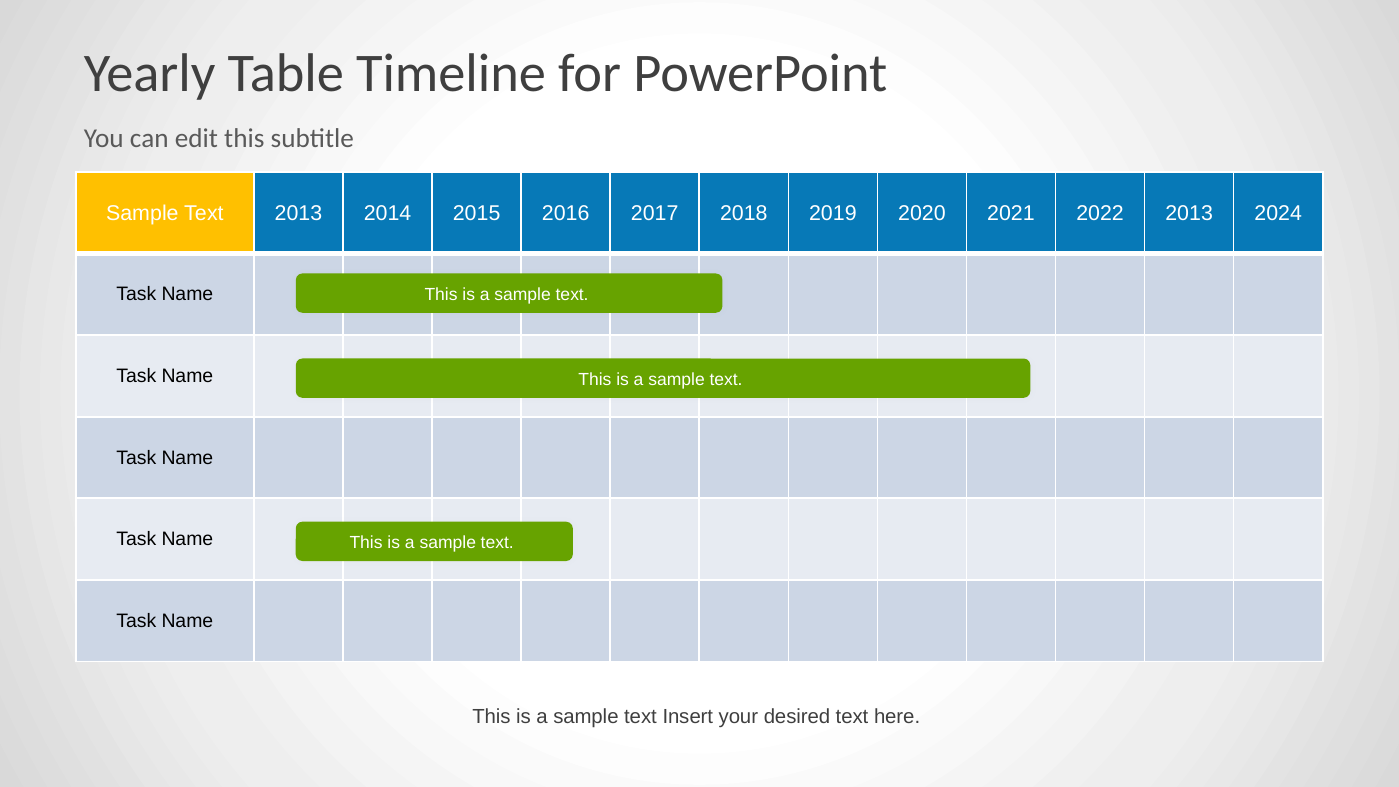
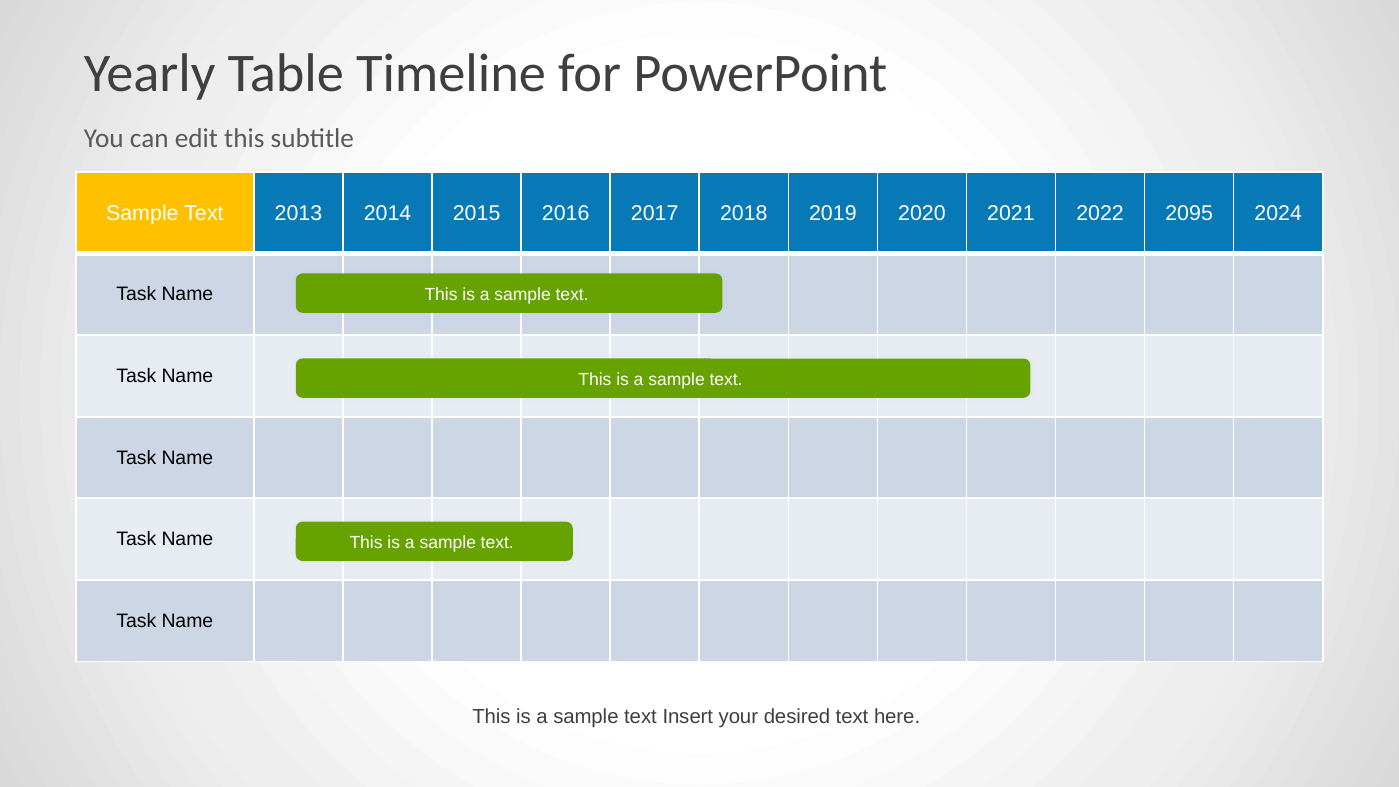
2022 2013: 2013 -> 2095
